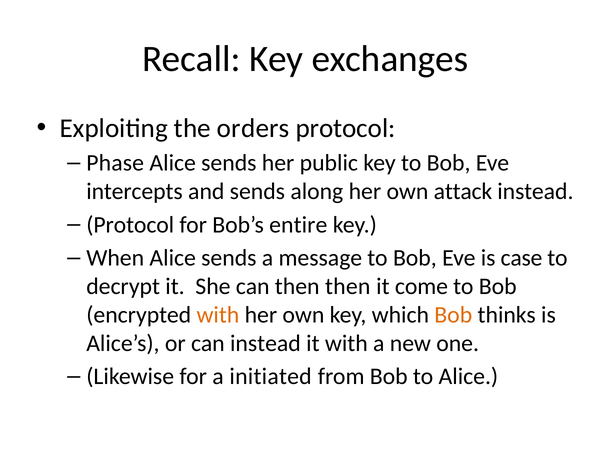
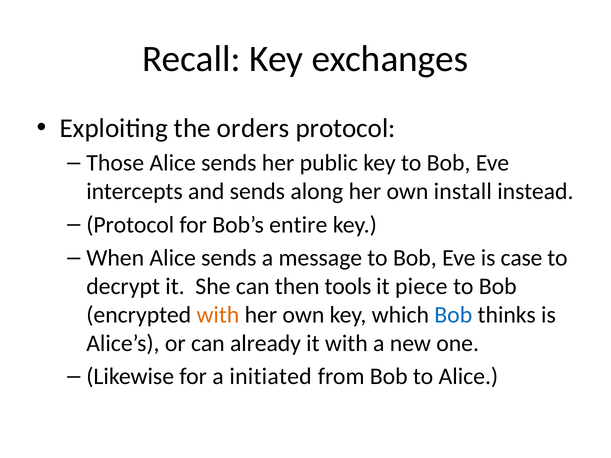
Phase: Phase -> Those
attack: attack -> install
then then: then -> tools
come: come -> piece
Bob at (453, 315) colour: orange -> blue
can instead: instead -> already
